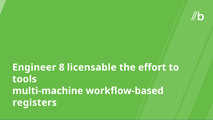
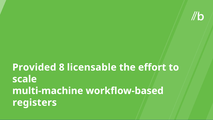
Engineer: Engineer -> Provided
tools: tools -> scale
